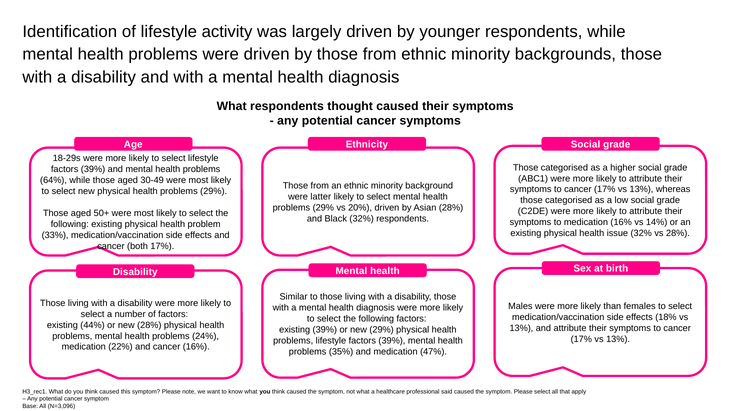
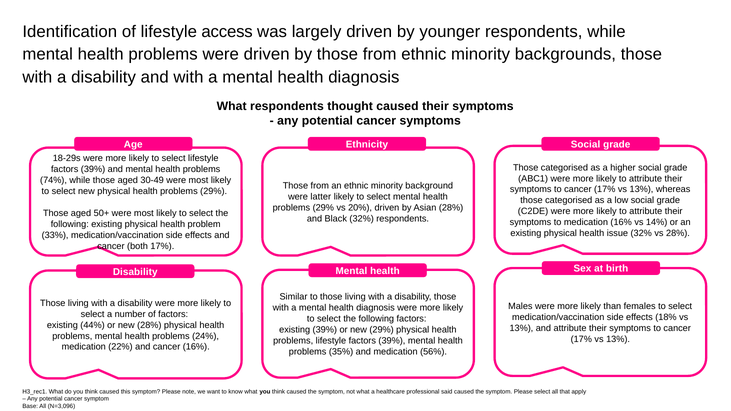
activity: activity -> access
64%: 64% -> 74%
47%: 47% -> 56%
